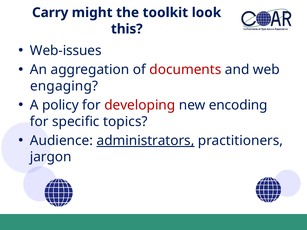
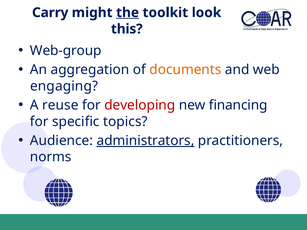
the underline: none -> present
Web-issues: Web-issues -> Web-group
documents colour: red -> orange
policy: policy -> reuse
encoding: encoding -> financing
jargon: jargon -> norms
